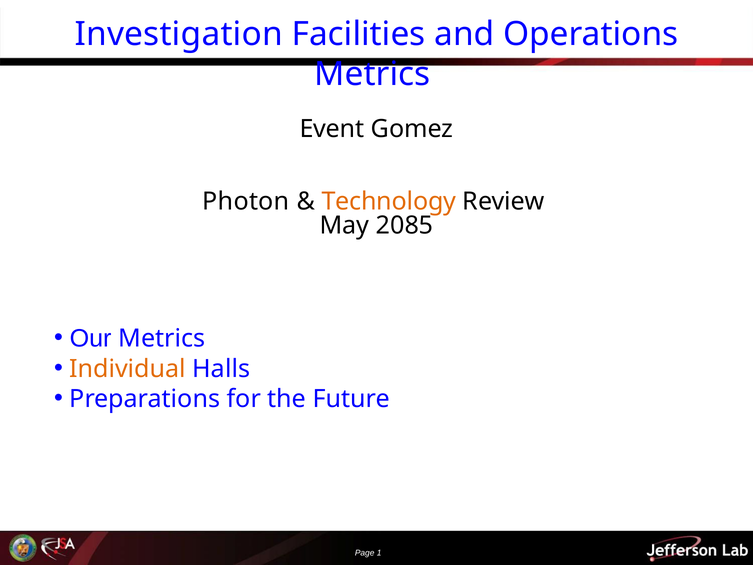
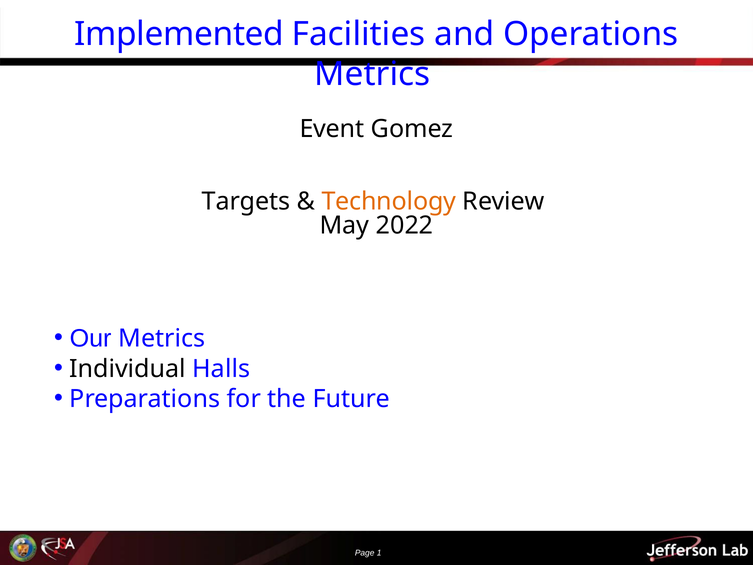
Investigation: Investigation -> Implemented
Photon: Photon -> Targets
2085: 2085 -> 2022
Individual colour: orange -> black
